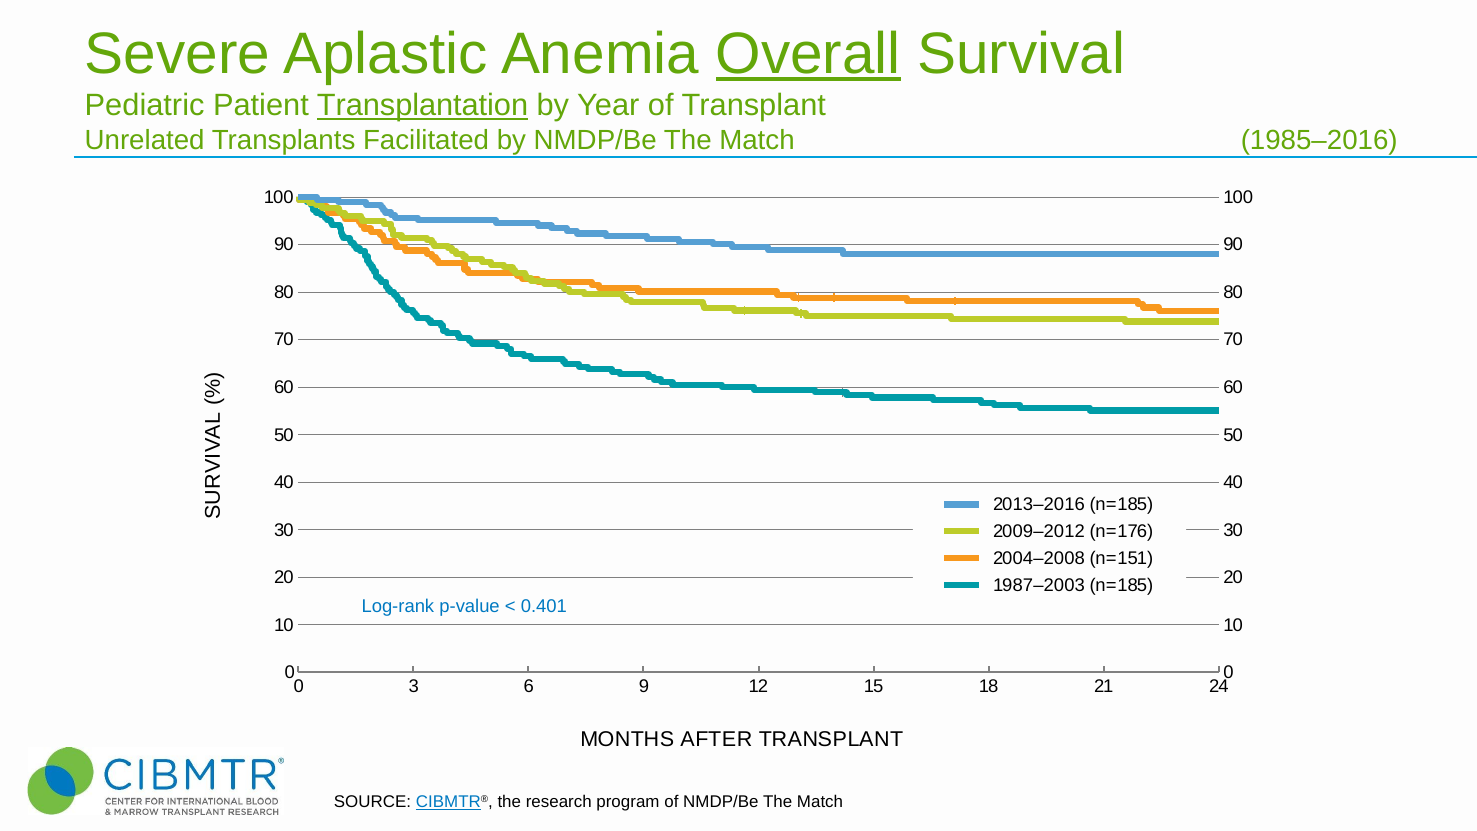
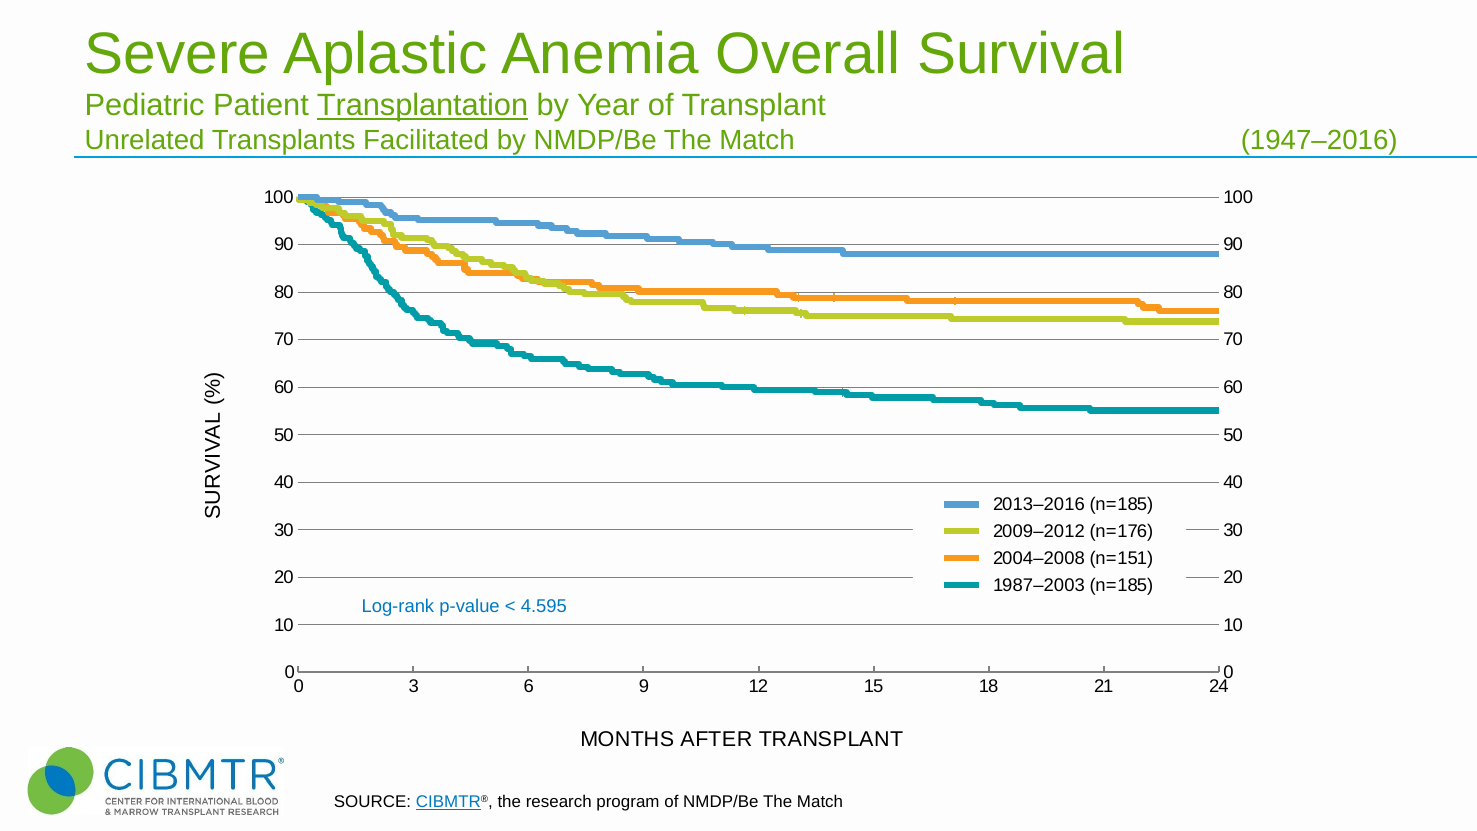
Overall underline: present -> none
1985–2016: 1985–2016 -> 1947–2016
0.401: 0.401 -> 4.595
